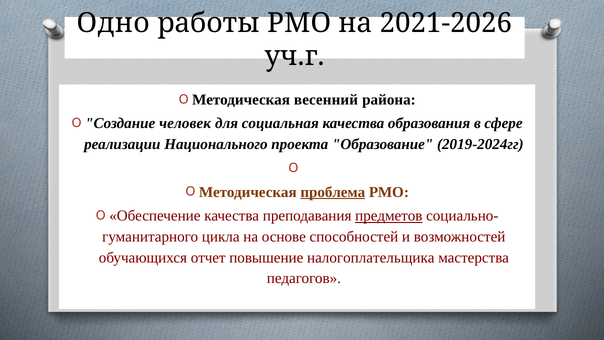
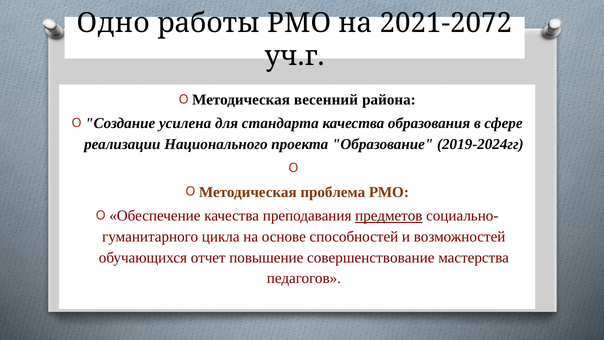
2021-2026: 2021-2026 -> 2021-2072
человек: человек -> усилена
социальная: социальная -> стандарта
проблема underline: present -> none
налогоплательщика: налогоплательщика -> совершенствование
